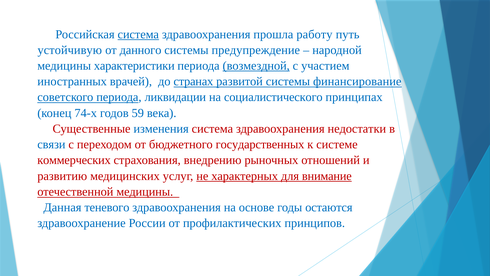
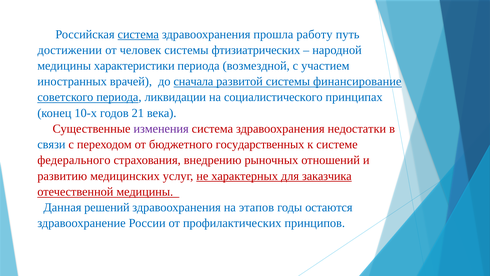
устойчивую: устойчивую -> достижении
данного: данного -> человек
предупреждение: предупреждение -> фтизиатрических
возмездной underline: present -> none
странах: странах -> сначала
74-х: 74-х -> 10-х
59: 59 -> 21
изменения colour: blue -> purple
коммерческих: коммерческих -> федерального
внимание: внимание -> заказчика
теневого: теневого -> решений
основе: основе -> этапов
